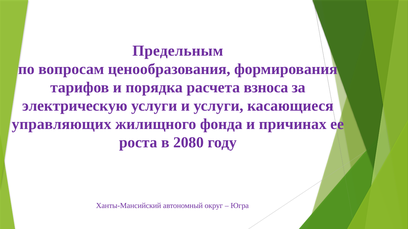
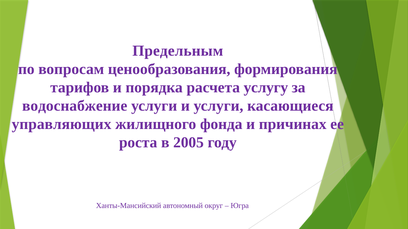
взноса: взноса -> услугу
электрическую: электрическую -> водоснабжение
2080: 2080 -> 2005
